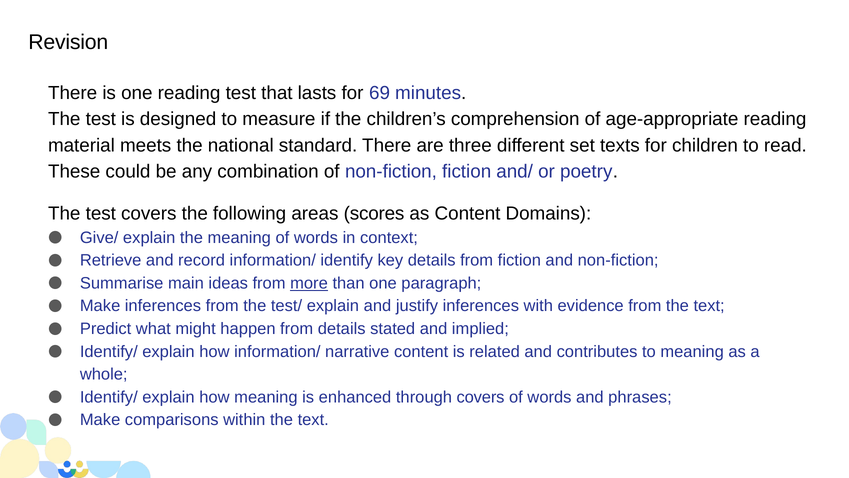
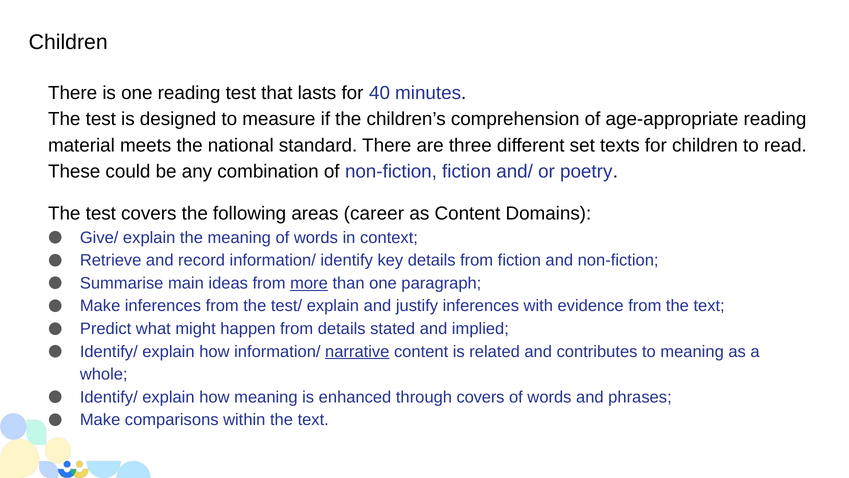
Revision at (68, 42): Revision -> Children
69: 69 -> 40
scores: scores -> career
narrative underline: none -> present
